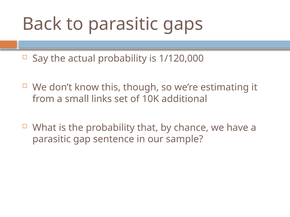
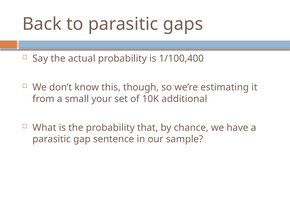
1/120,000: 1/120,000 -> 1/100,400
links: links -> your
